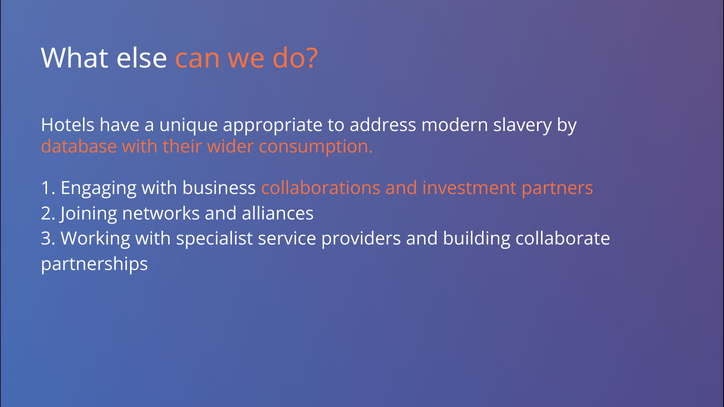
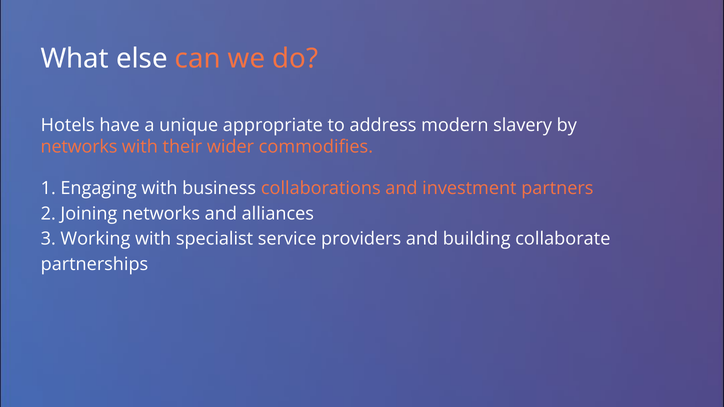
database at (79, 147): database -> networks
consumption: consumption -> commodifies
